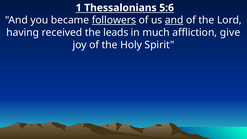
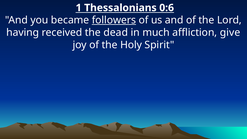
5:6: 5:6 -> 0:6
and at (174, 20) underline: present -> none
leads: leads -> dead
